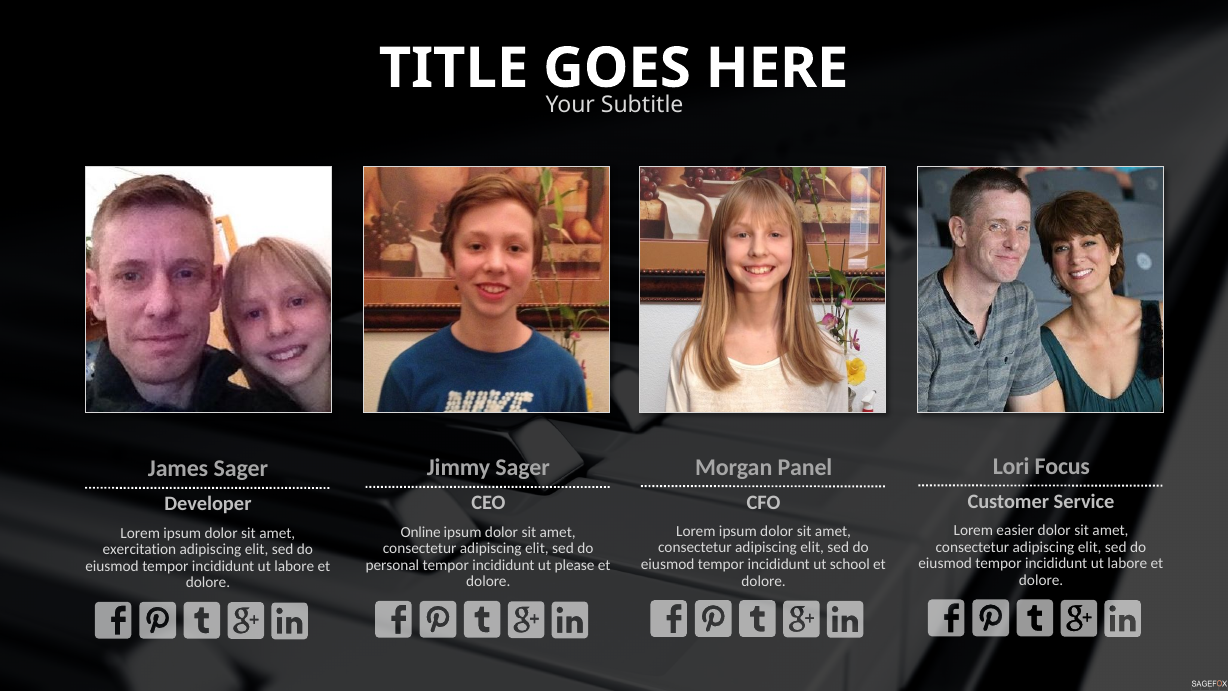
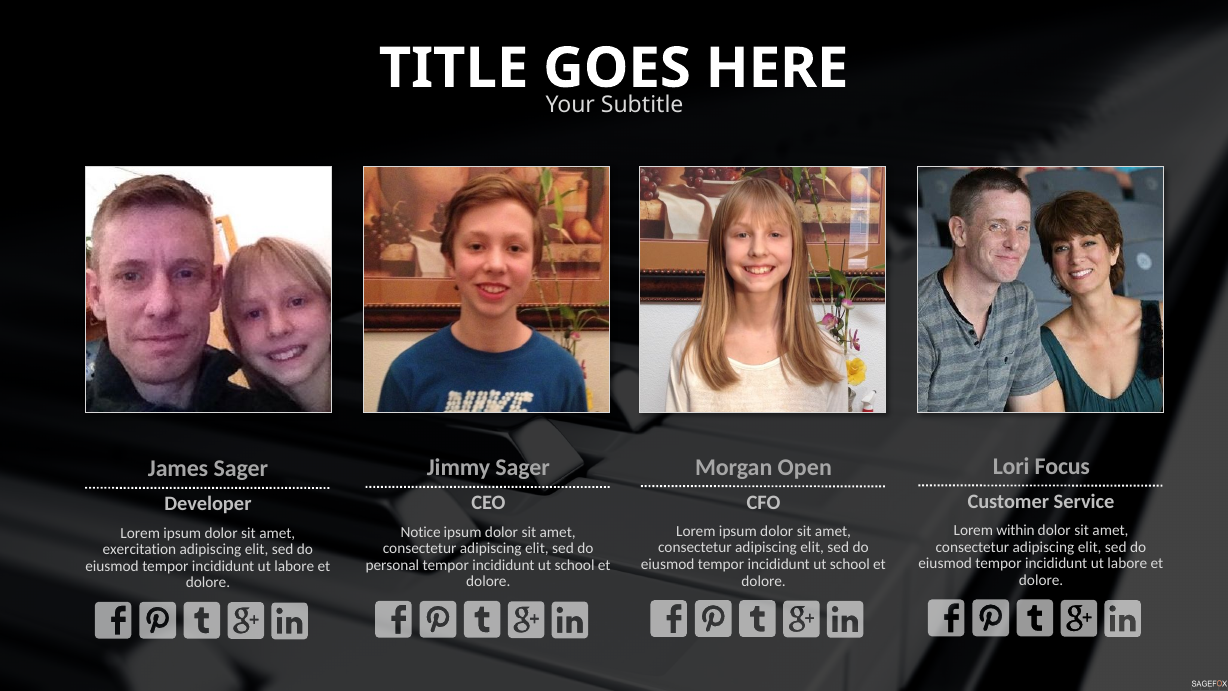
Panel: Panel -> Open
easier: easier -> within
Online: Online -> Notice
please at (575, 565): please -> school
